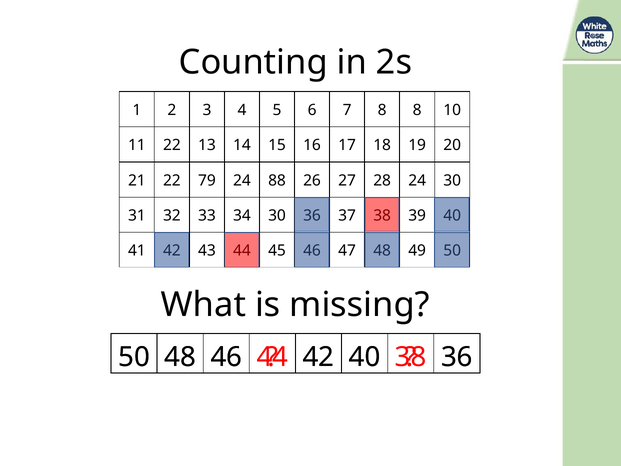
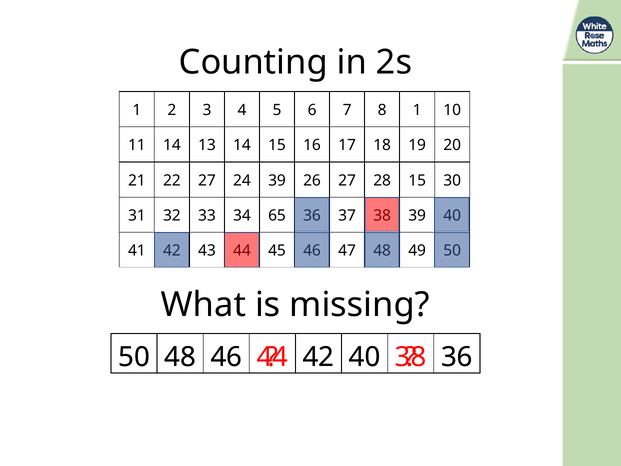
8 8: 8 -> 1
11 22: 22 -> 14
22 79: 79 -> 27
24 88: 88 -> 39
28 24: 24 -> 15
34 30: 30 -> 65
